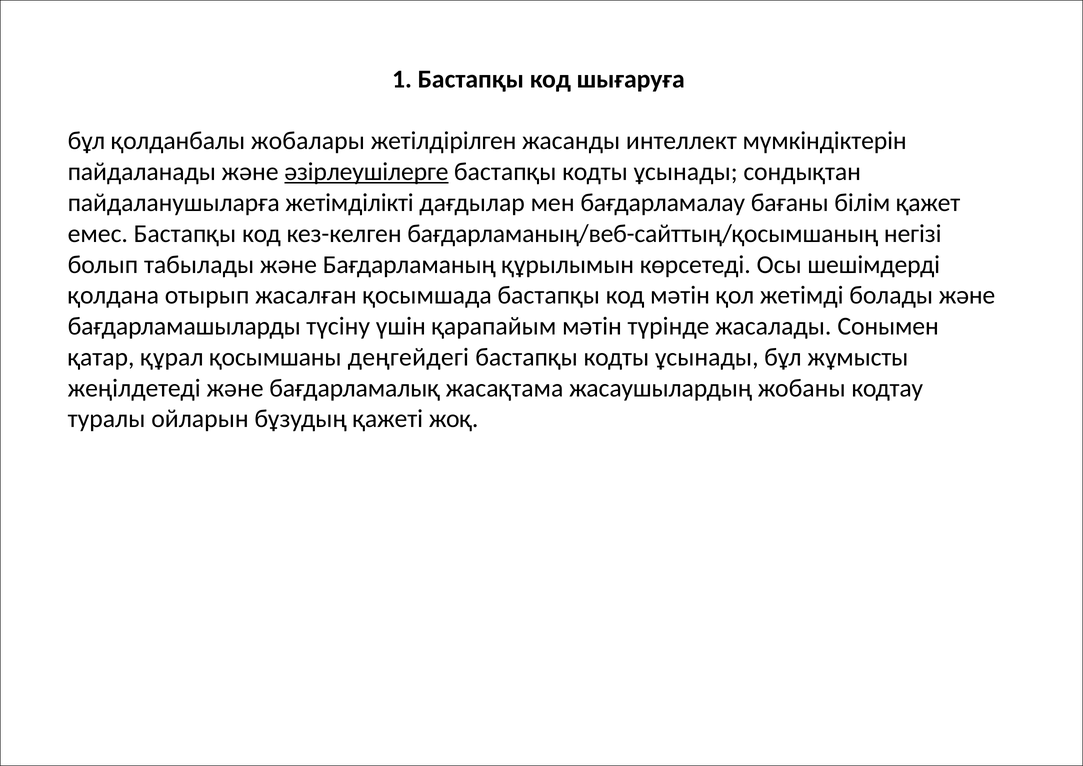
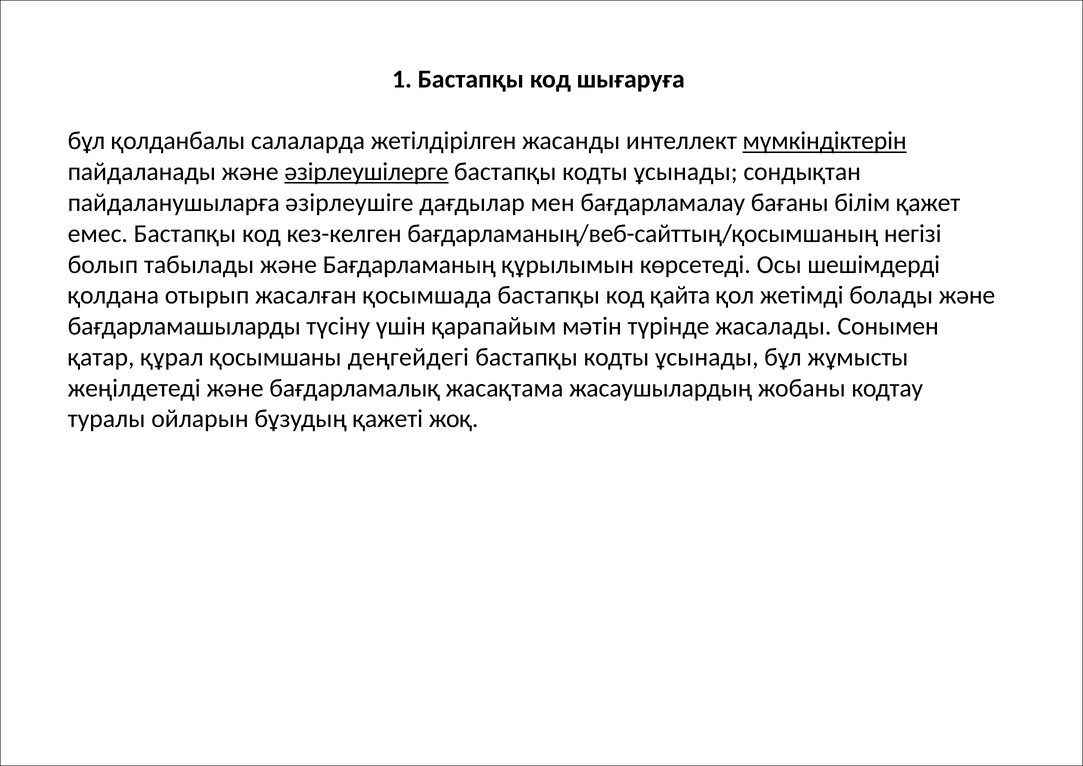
жобалары: жобалары -> салаларда
мүмкіндіктерін underline: none -> present
жетімділікті: жетімділікті -> әзірлеушіге
код мәтін: мәтін -> қайта
